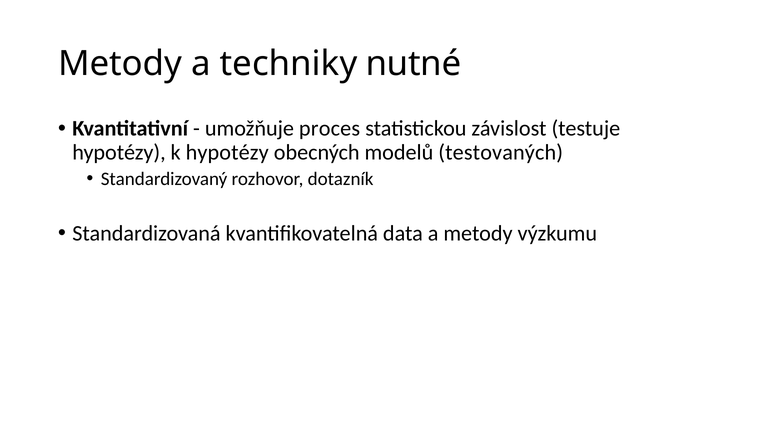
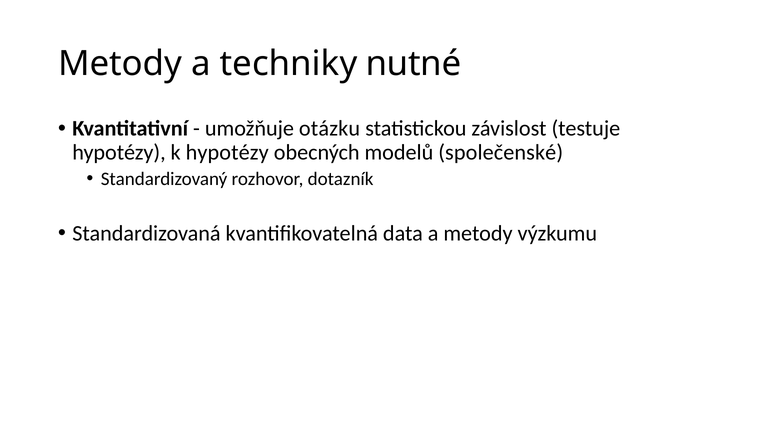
proces: proces -> otázku
testovaných: testovaných -> společenské
